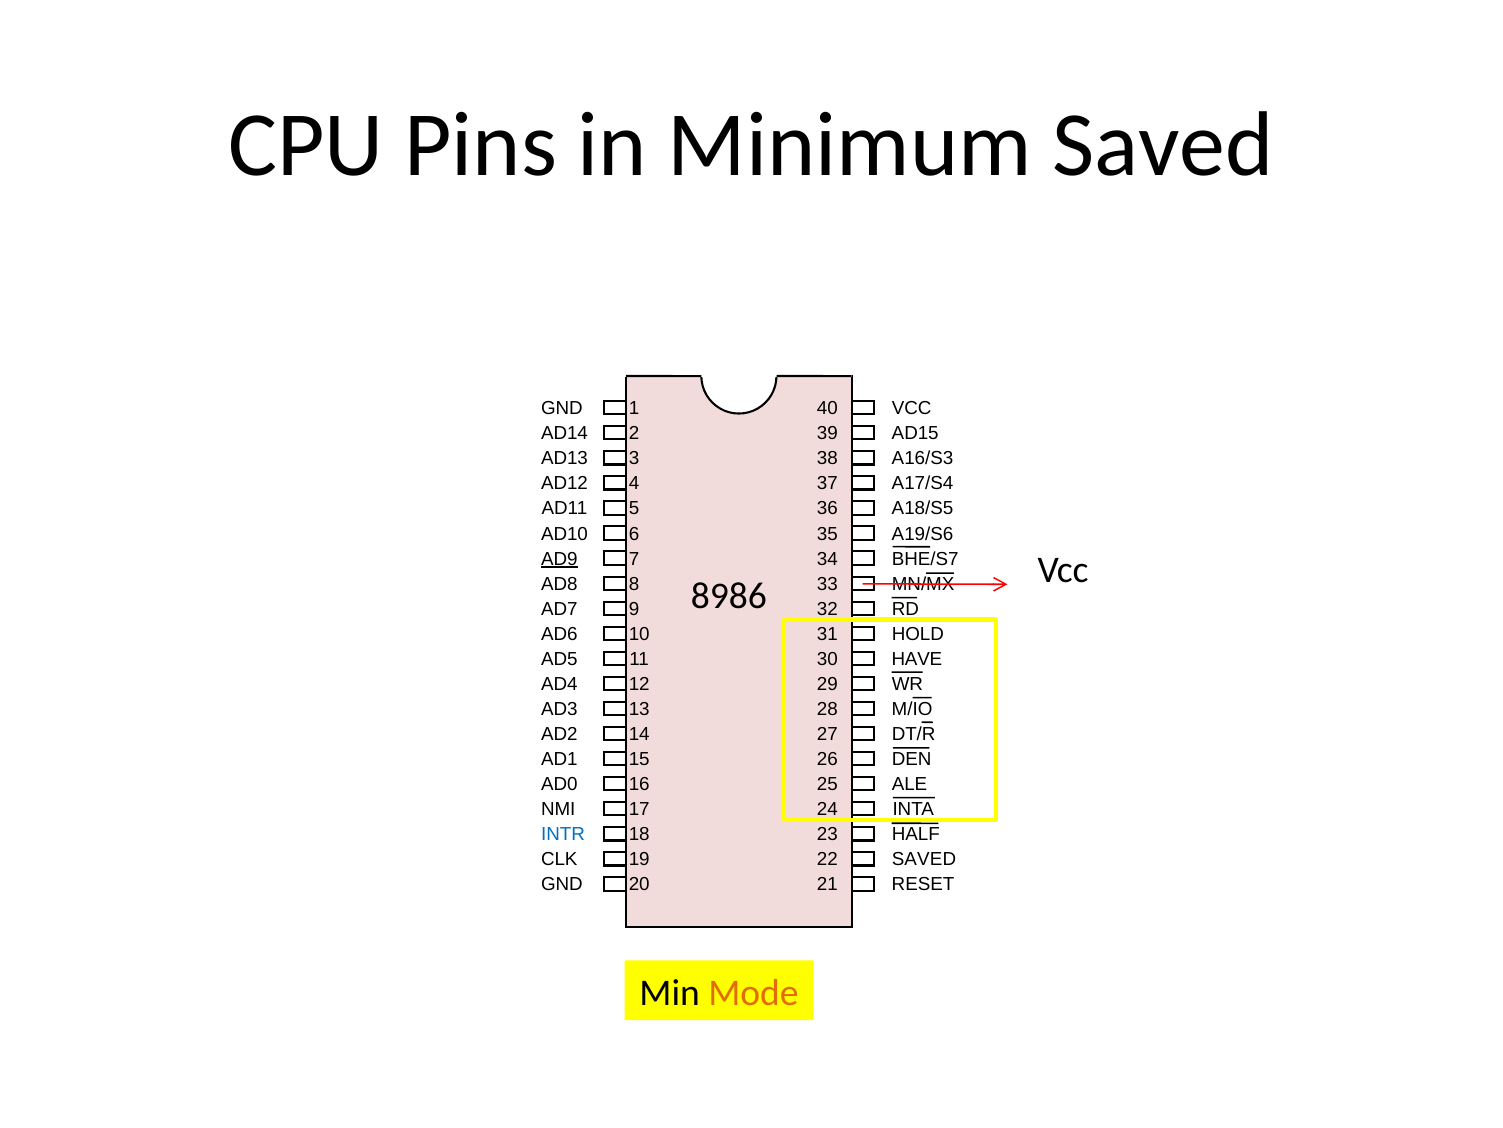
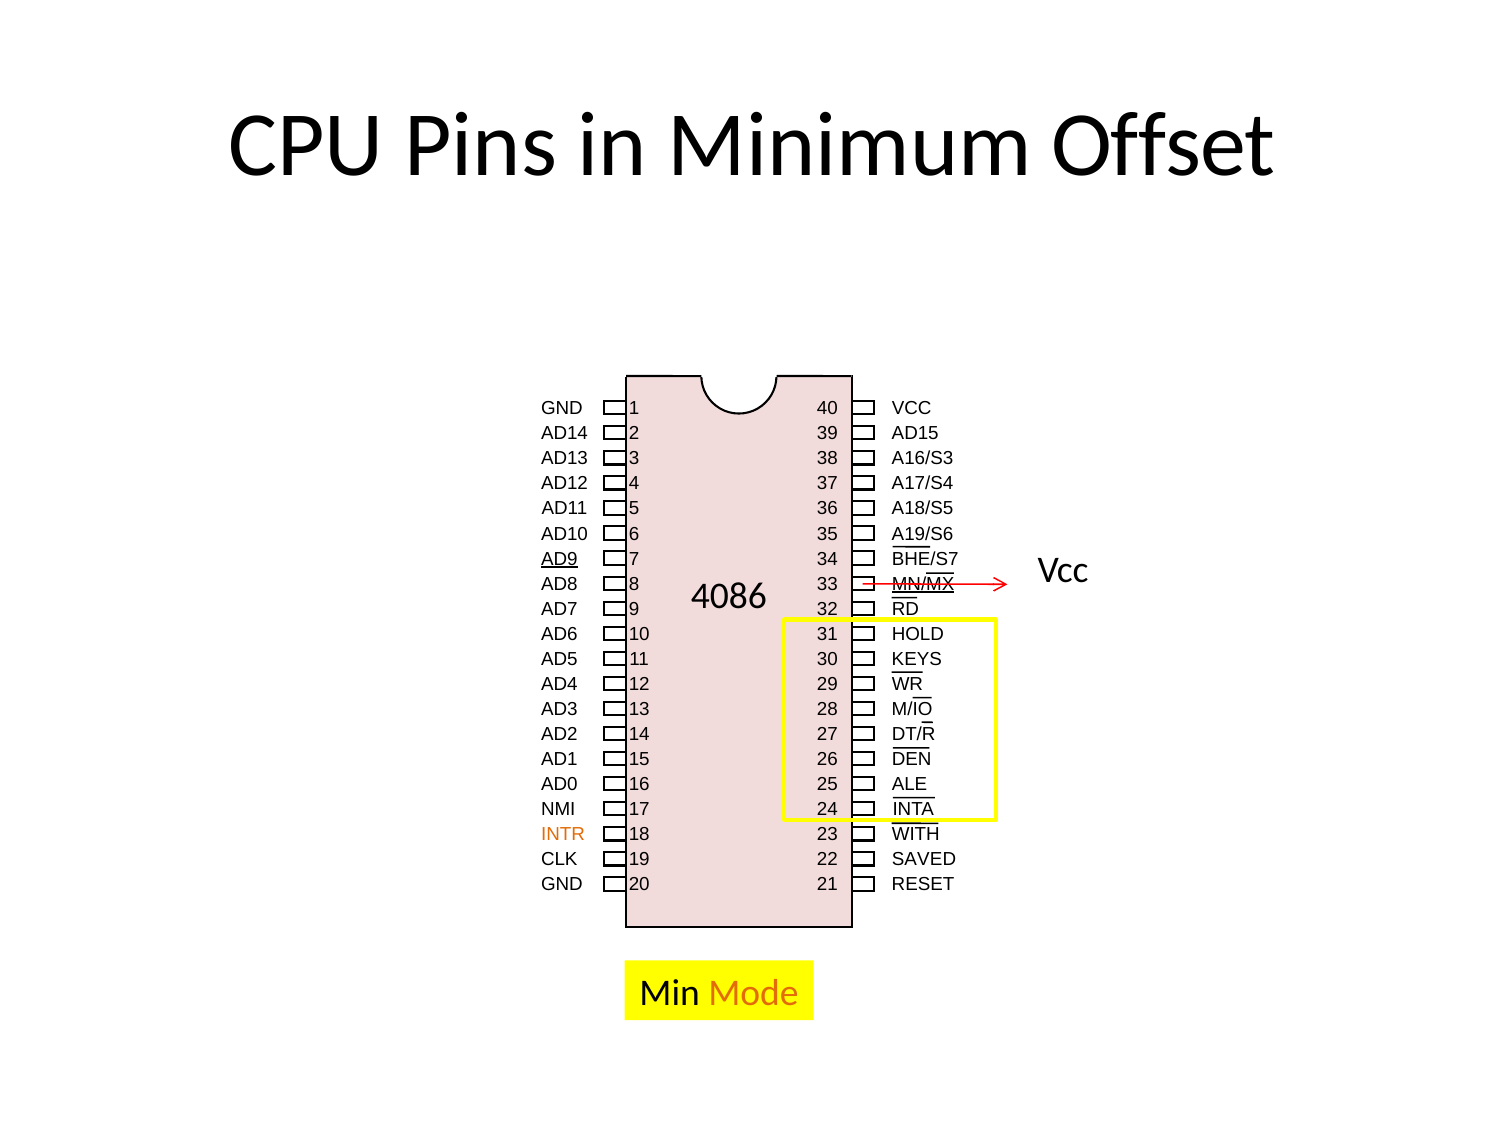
Minimum Saved: Saved -> Offset
MN/MX underline: none -> present
8986: 8986 -> 4086
HAVE: HAVE -> KEYS
INTR colour: blue -> orange
HALF: HALF -> WITH
